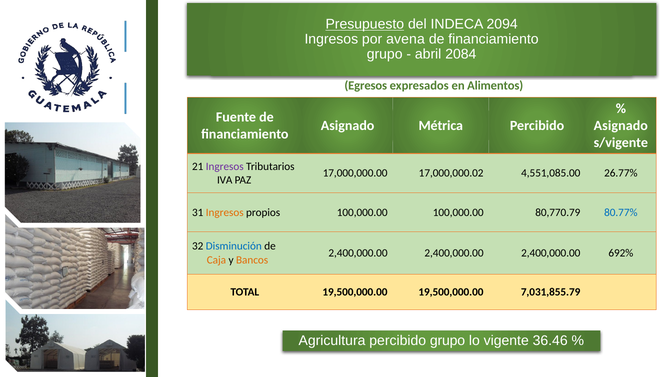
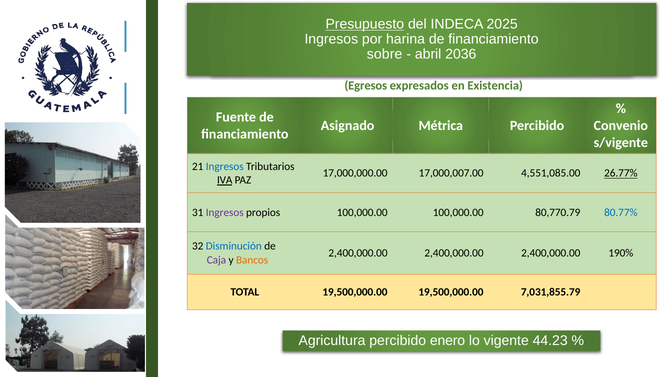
2094: 2094 -> 2025
avena: avena -> harina
grupo at (385, 54): grupo -> sobre
2084: 2084 -> 2036
Alimentos: Alimentos -> Existencia
Asignado at (621, 126): Asignado -> Convenio
Ingresos at (225, 167) colour: purple -> blue
17,000,000.02: 17,000,000.02 -> 17,000,007.00
26.77% underline: none -> present
IVA underline: none -> present
Ingresos at (225, 213) colour: orange -> purple
692%: 692% -> 190%
Caja colour: orange -> purple
percibido grupo: grupo -> enero
36.46: 36.46 -> 44.23
